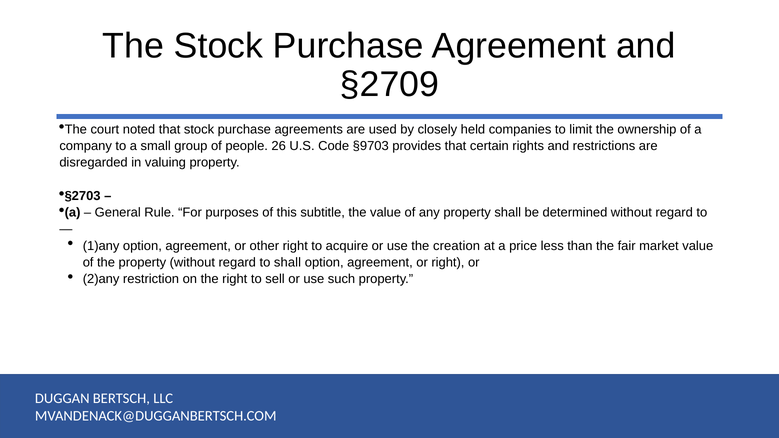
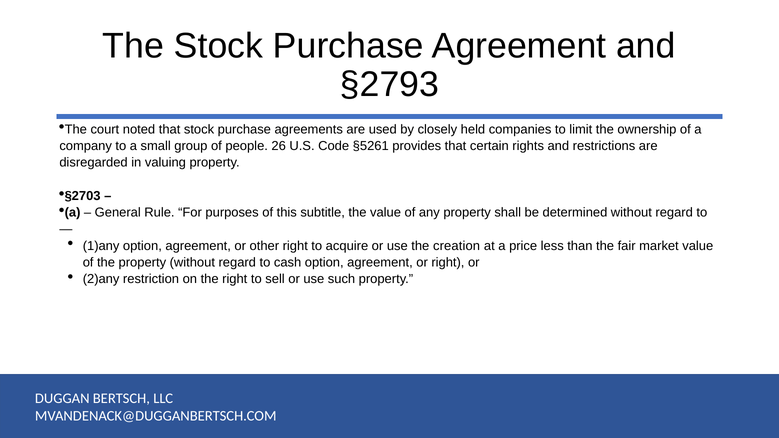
§2709: §2709 -> §2793
§9703: §9703 -> §5261
to shall: shall -> cash
